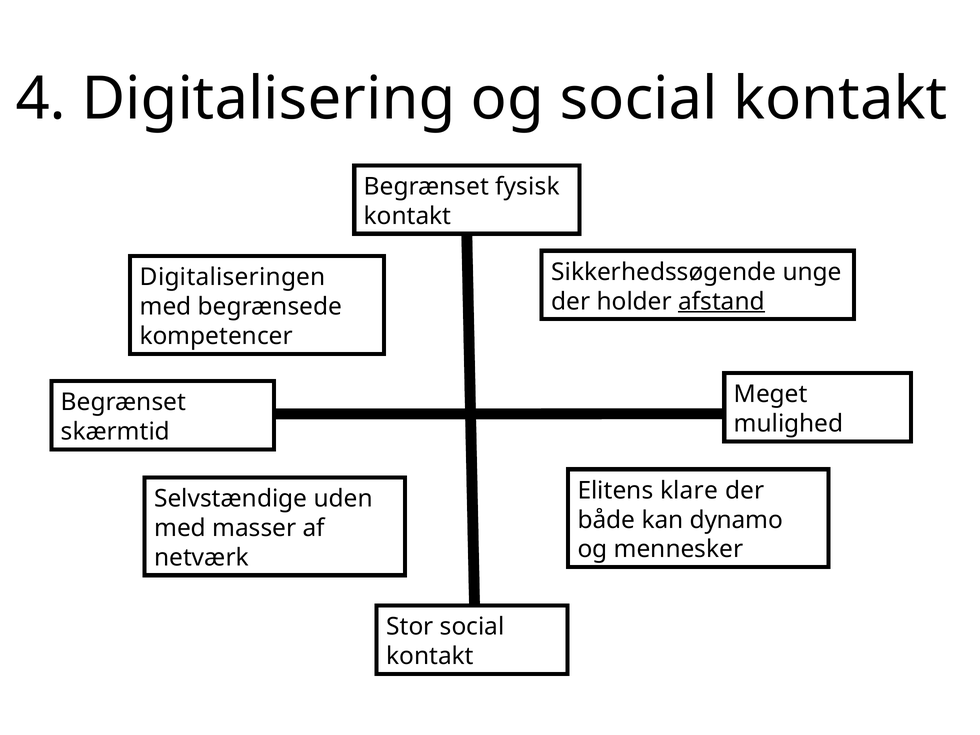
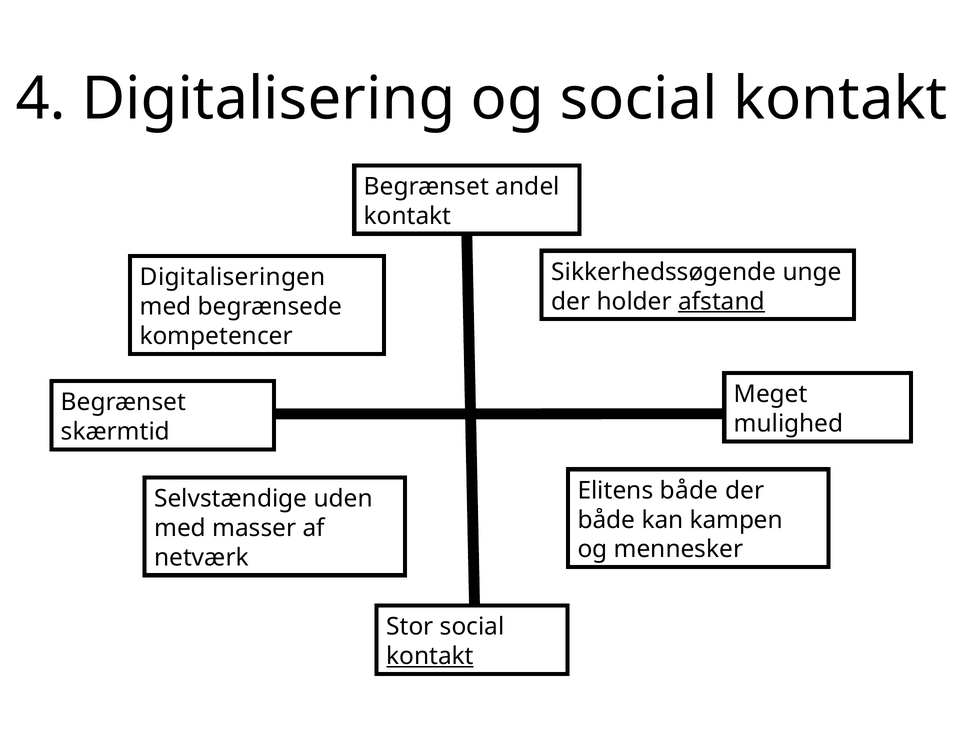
fysisk: fysisk -> andel
Elitens klare: klare -> både
dynamo: dynamo -> kampen
kontakt at (430, 656) underline: none -> present
